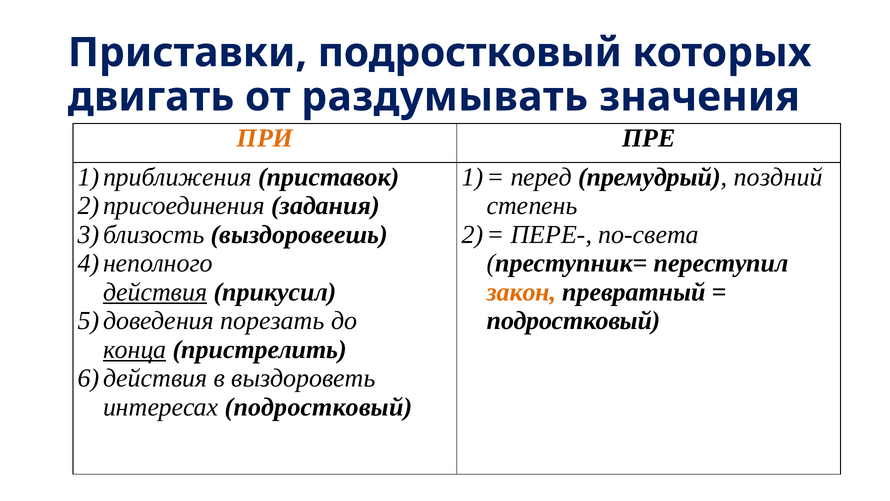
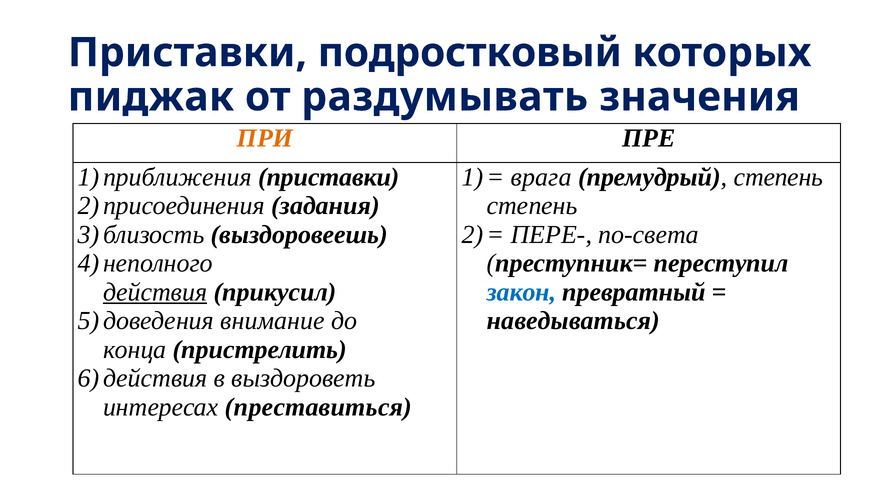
двигать: двигать -> пиджак
приставок at (329, 177): приставок -> приставки
перед: перед -> врага
премудрый поздний: поздний -> степень
закон colour: orange -> blue
порезать: порезать -> внимание
подростковый at (574, 321): подростковый -> наведываться
конца underline: present -> none
интересах подростковый: подростковый -> преставиться
